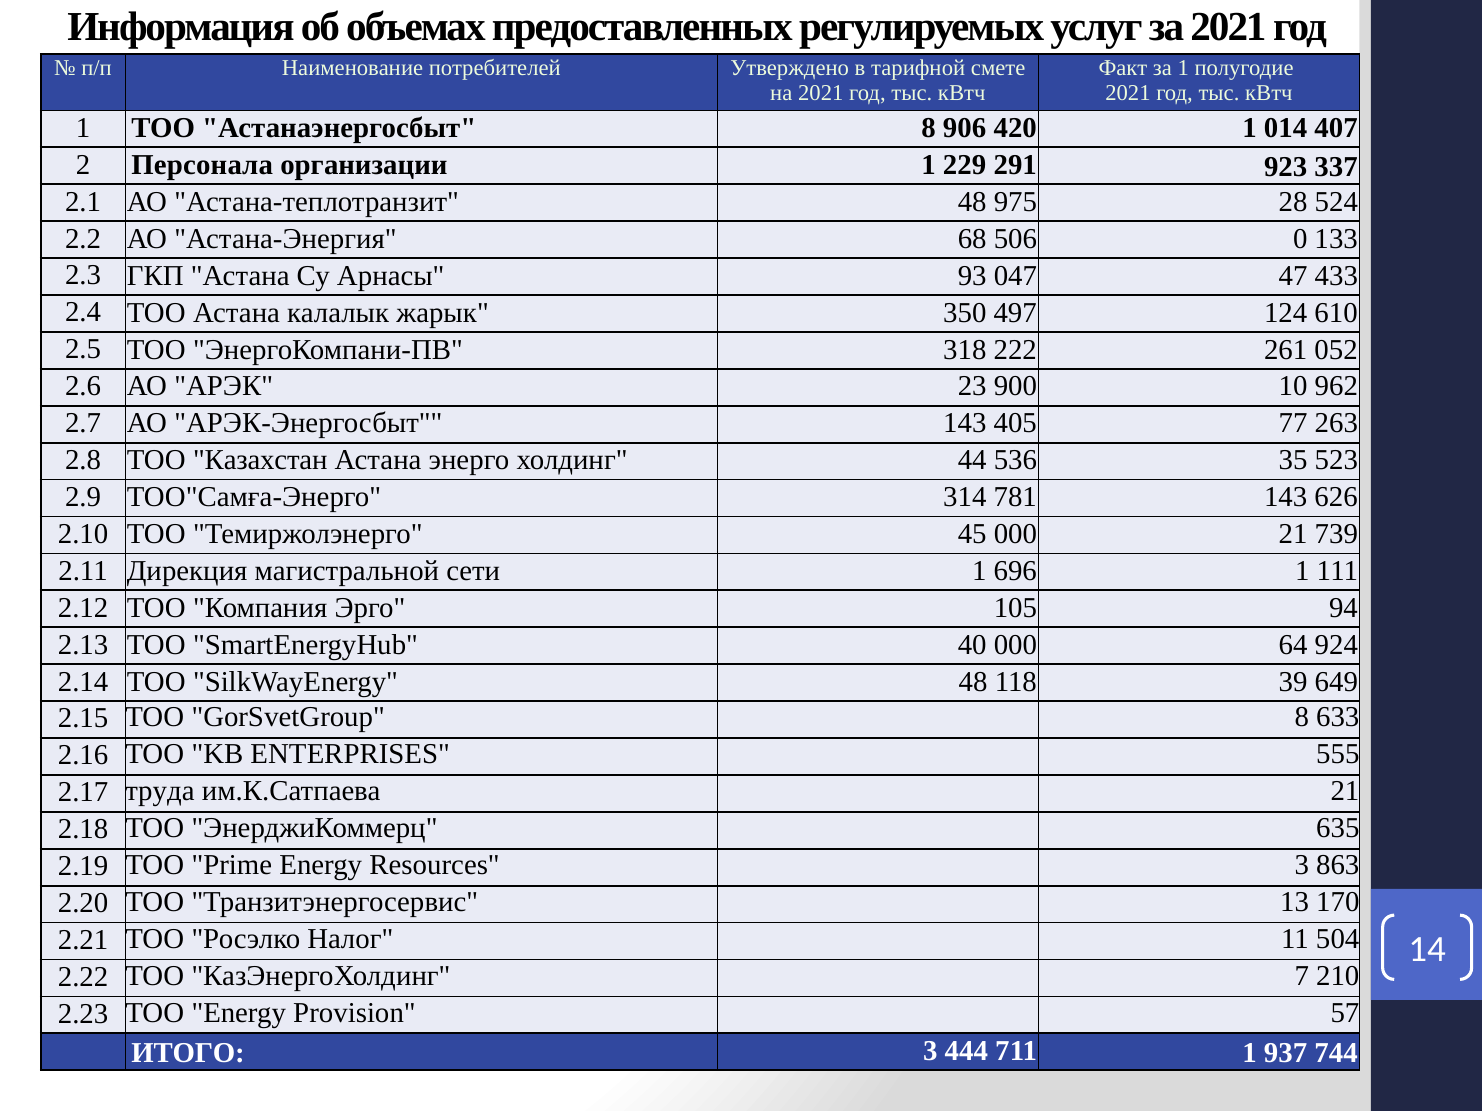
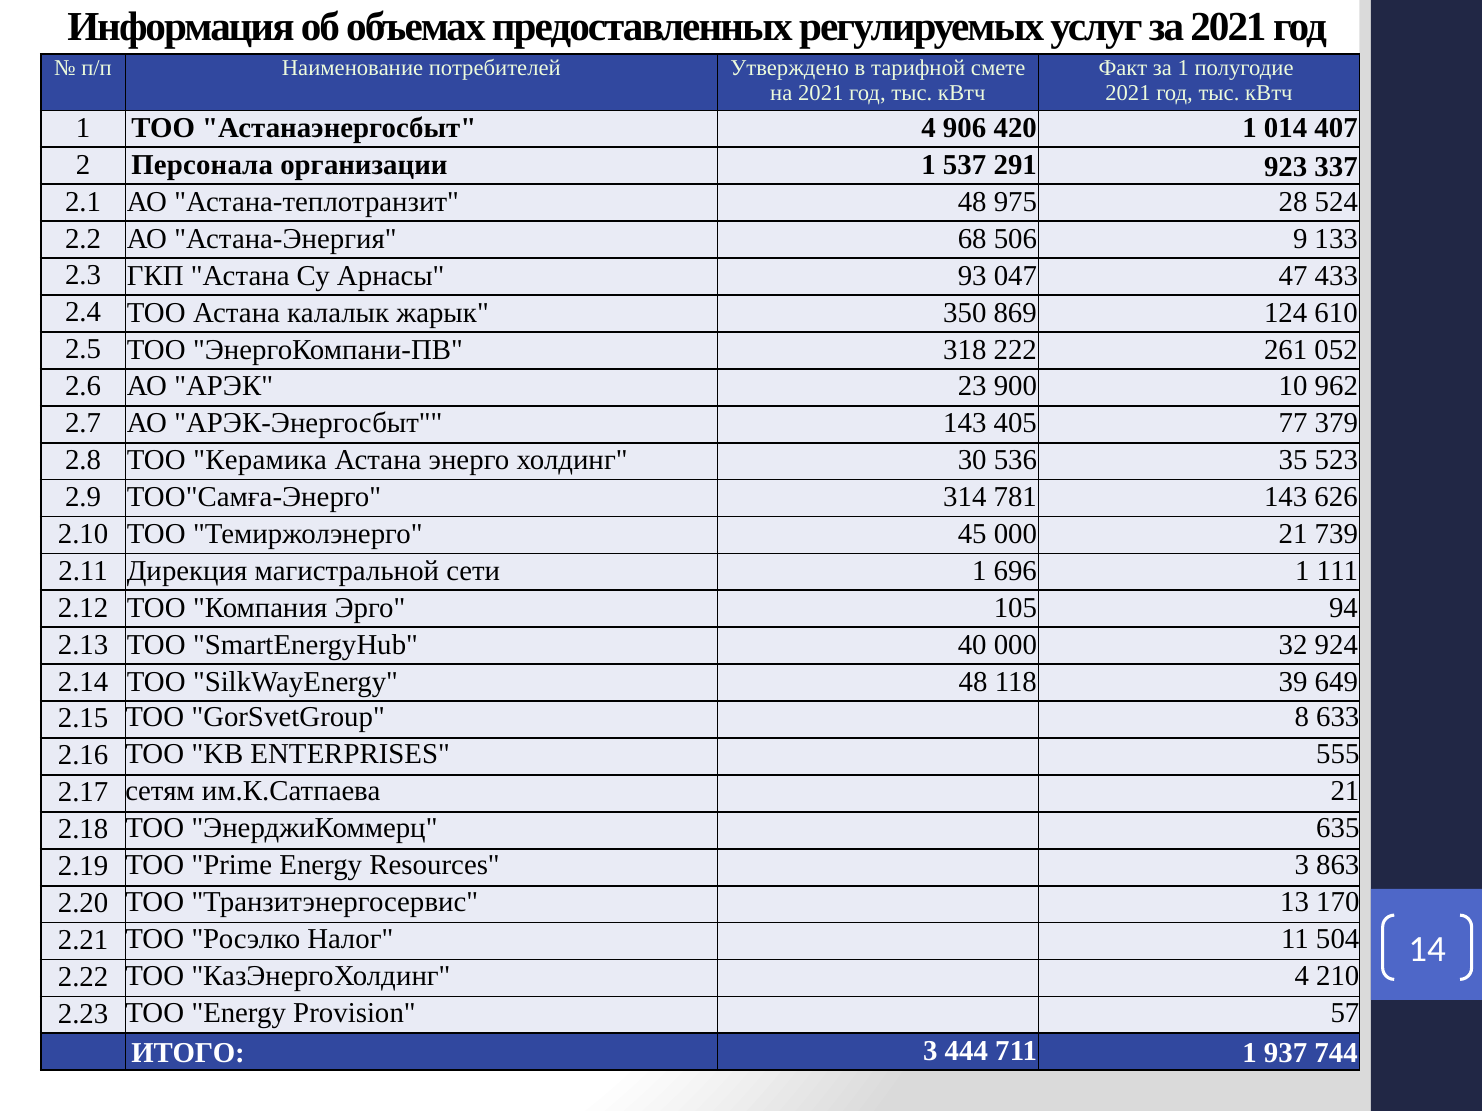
Астанаэнергосбыт 8: 8 -> 4
229: 229 -> 537
0: 0 -> 9
497: 497 -> 869
263: 263 -> 379
Казахстан: Казахстан -> Керамика
44: 44 -> 30
64: 64 -> 32
труда: труда -> сетям
КазЭнергоХолдинг 7: 7 -> 4
